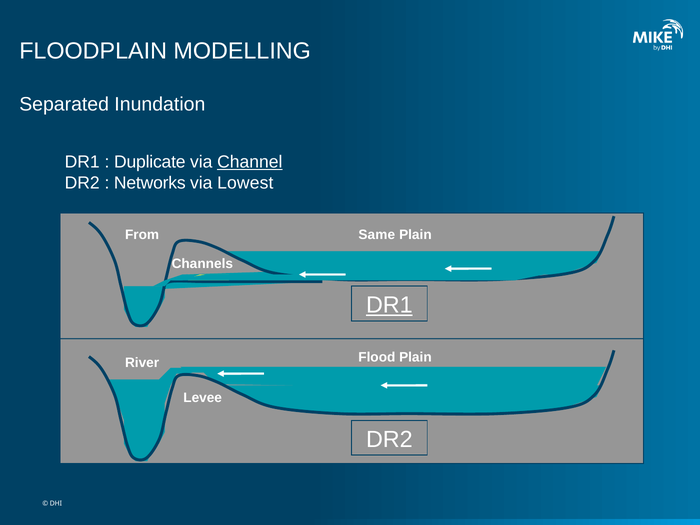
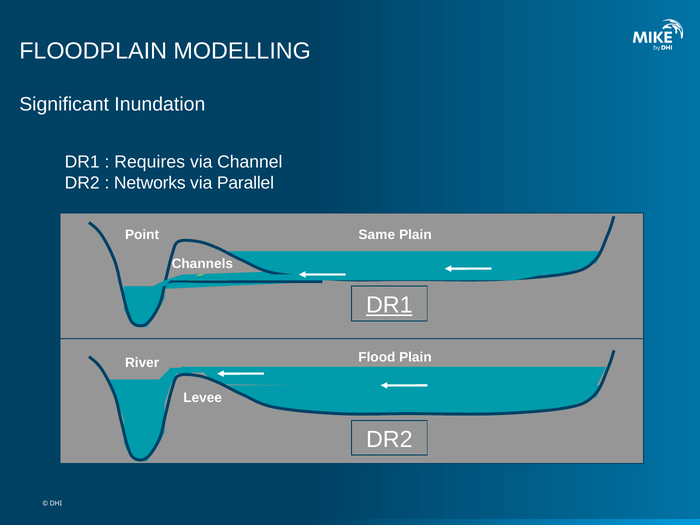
Separated: Separated -> Significant
Duplicate: Duplicate -> Requires
Channel underline: present -> none
Lowest: Lowest -> Parallel
From: From -> Point
